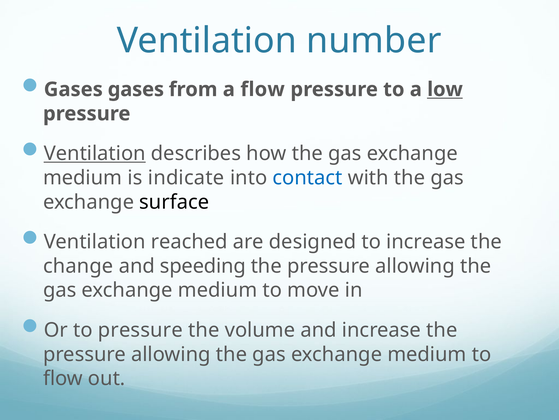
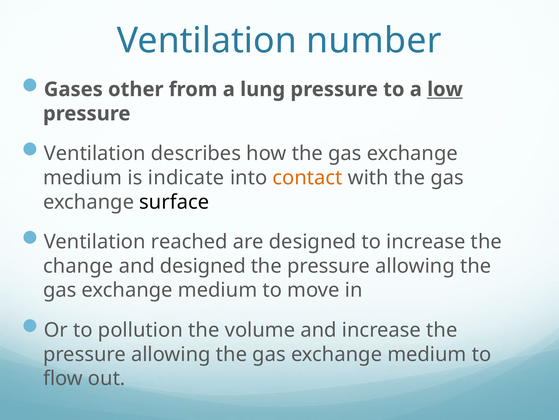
Gases gases: gases -> other
a flow: flow -> lung
Ventilation at (95, 153) underline: present -> none
contact colour: blue -> orange
and speeding: speeding -> designed
to pressure: pressure -> pollution
